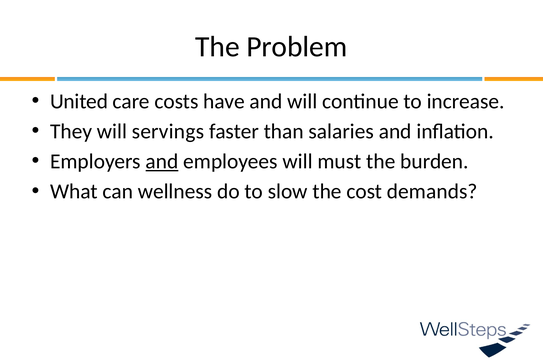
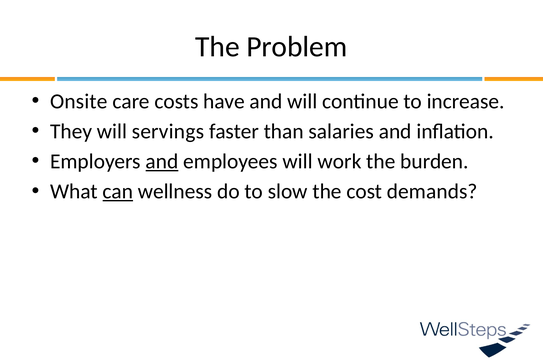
United: United -> Onsite
must: must -> work
can underline: none -> present
